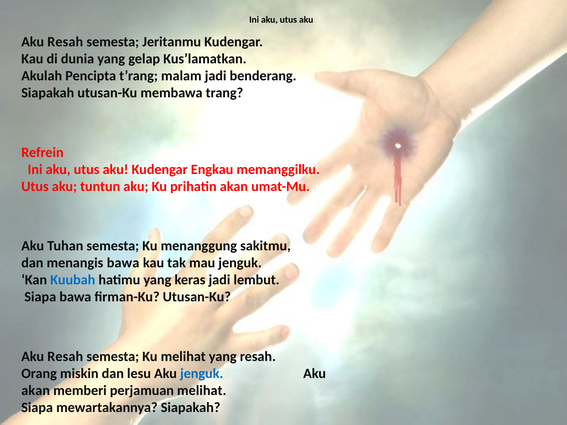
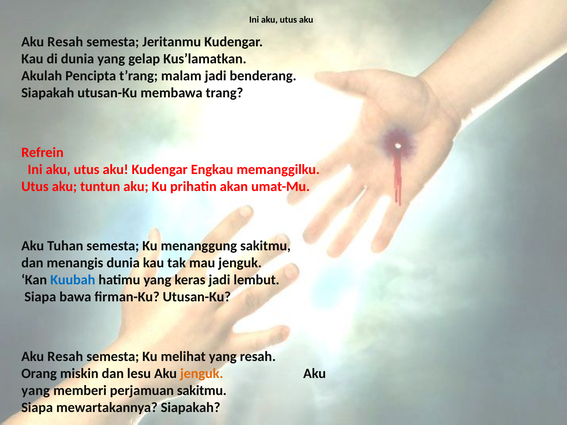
menangis bawa: bawa -> dunia
jenguk at (202, 374) colour: blue -> orange
akan at (36, 391): akan -> yang
perjamuan melihat: melihat -> sakitmu
